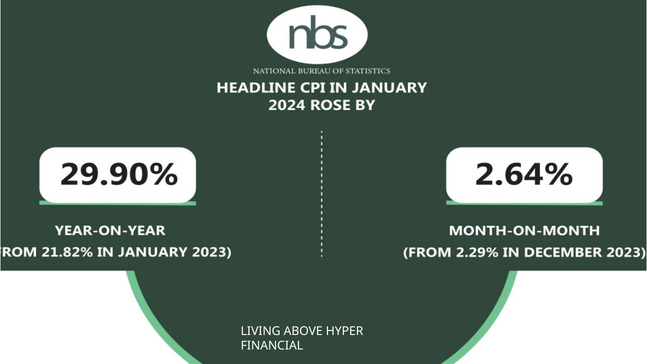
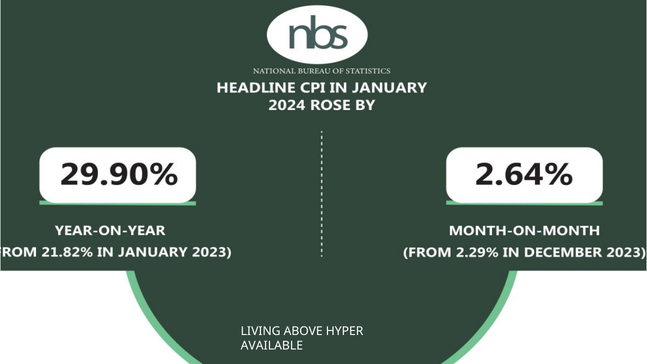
FINANCIAL: FINANCIAL -> AVAILABLE
